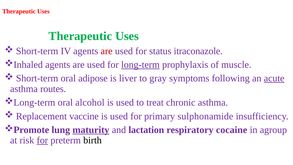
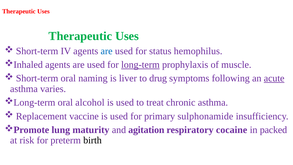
are at (107, 51) colour: red -> blue
itraconazole: itraconazole -> hemophilus
adipose: adipose -> naming
gray: gray -> drug
routes: routes -> varies
maturity underline: present -> none
lactation: lactation -> agitation
agroup: agroup -> packed
for at (42, 140) underline: present -> none
